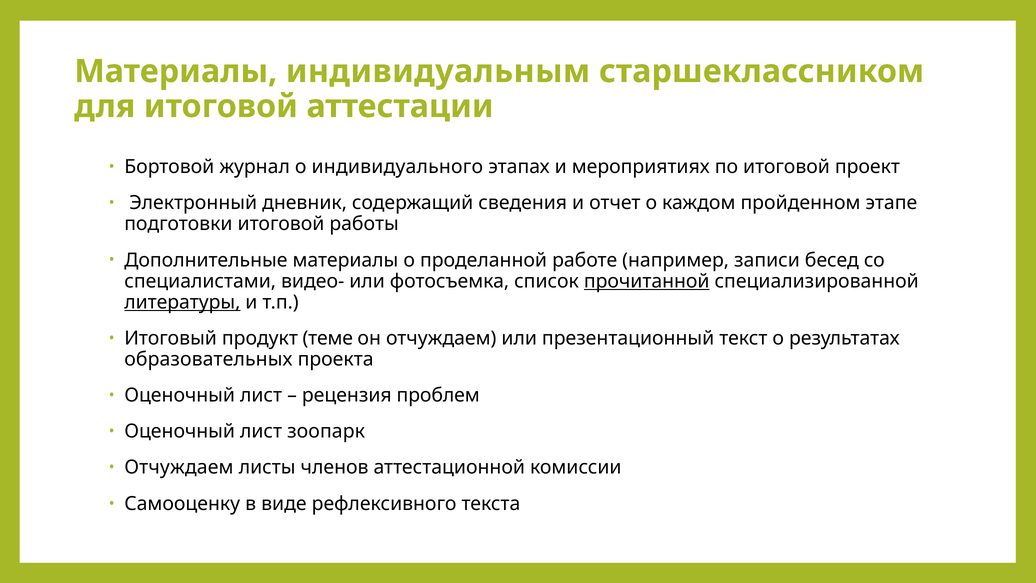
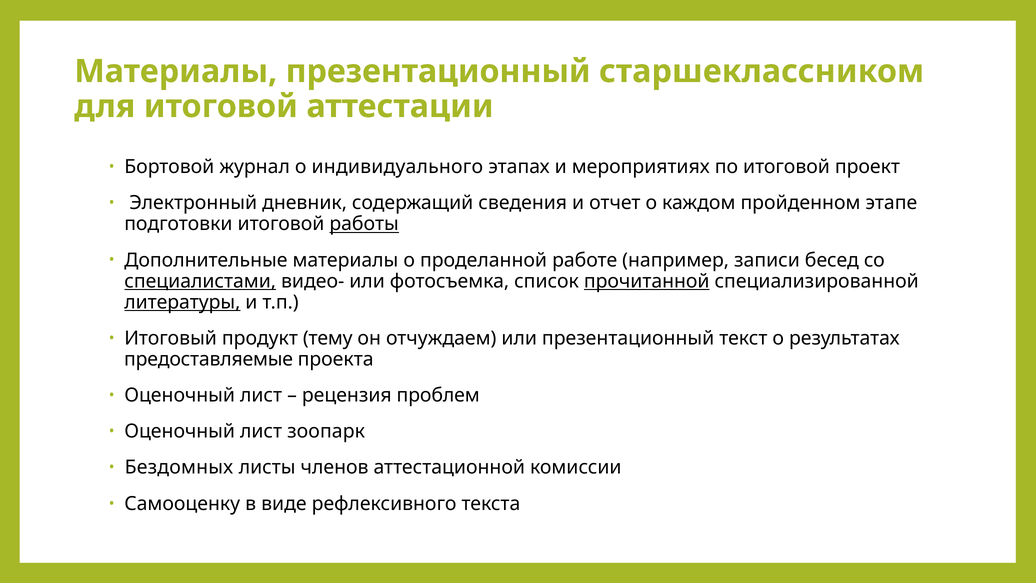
Материалы индивидуальным: индивидуальным -> презентационный
работы underline: none -> present
специалистами underline: none -> present
теме: теме -> тему
образовательных: образовательных -> предоставляемые
Отчуждаем at (179, 467): Отчуждаем -> Бездомных
